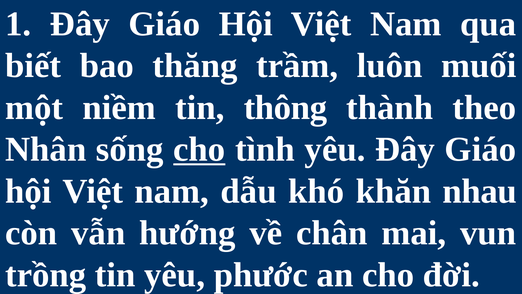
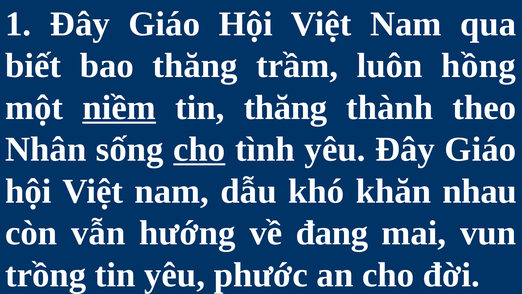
muối: muối -> hồng
niềm underline: none -> present
tin thông: thông -> thăng
chân: chân -> đang
